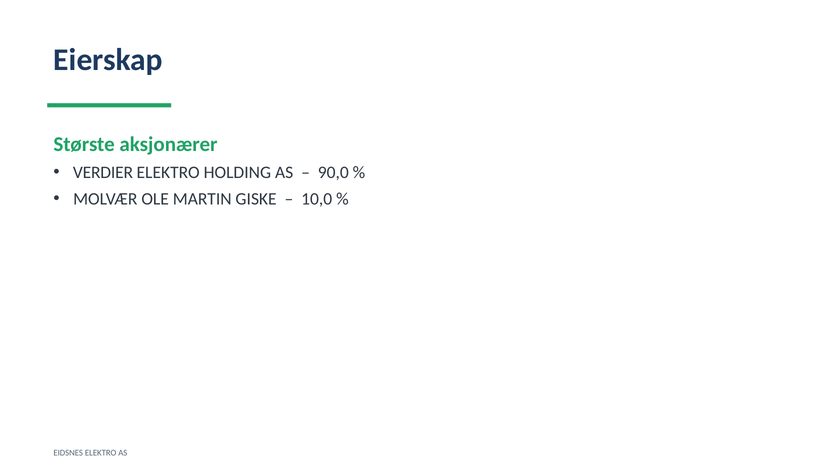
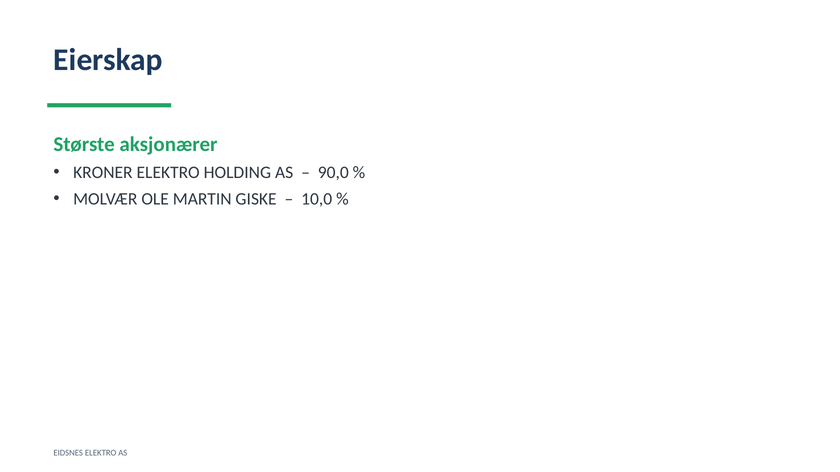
VERDIER: VERDIER -> KRONER
